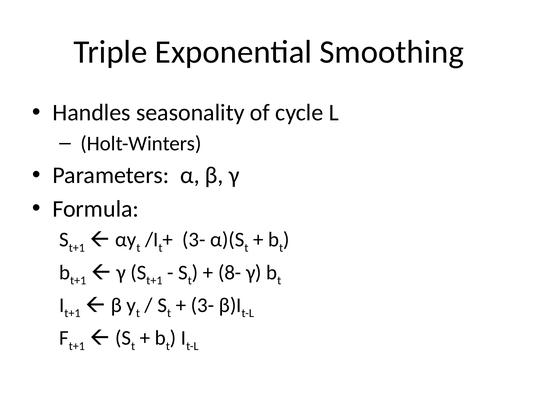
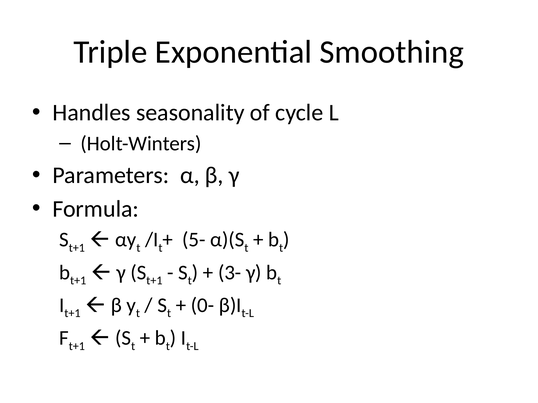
3- at (194, 240): 3- -> 5-
8-: 8- -> 3-
3- at (203, 306): 3- -> 0-
